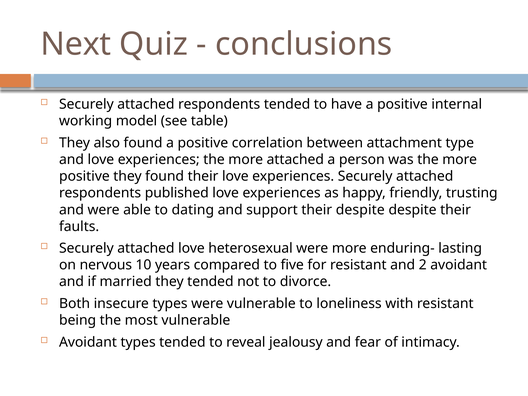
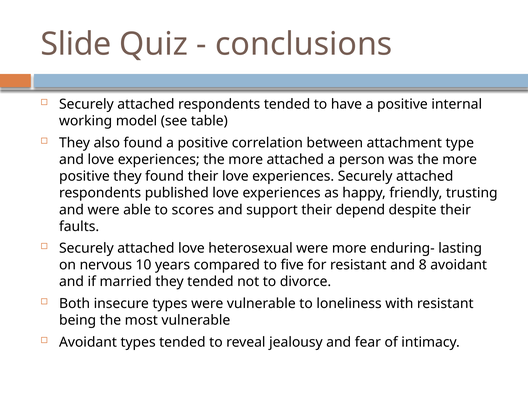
Next: Next -> Slide
dating: dating -> scores
their despite: despite -> depend
2: 2 -> 8
